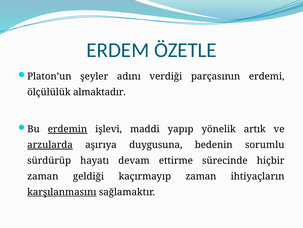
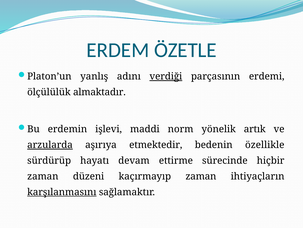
şeyler: şeyler -> yanlış
verdiği underline: none -> present
erdemin underline: present -> none
yapıp: yapıp -> norm
duygusuna: duygusuna -> etmektedir
sorumlu: sorumlu -> özellikle
geldiği: geldiği -> düzeni
